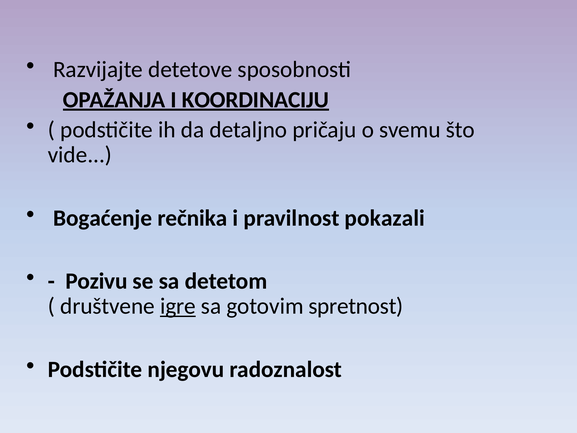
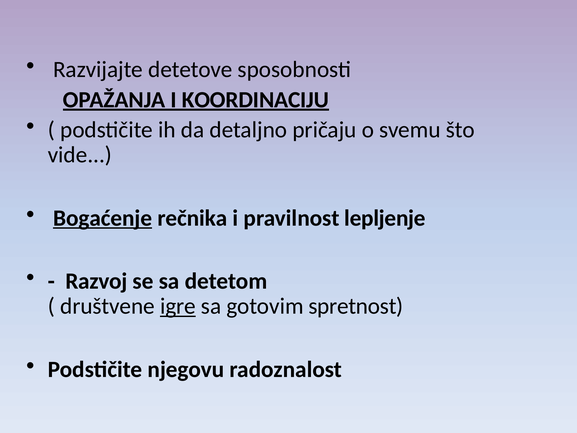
Bogaćenje underline: none -> present
pokazali: pokazali -> lepljenje
Pozivu: Pozivu -> Razvoj
